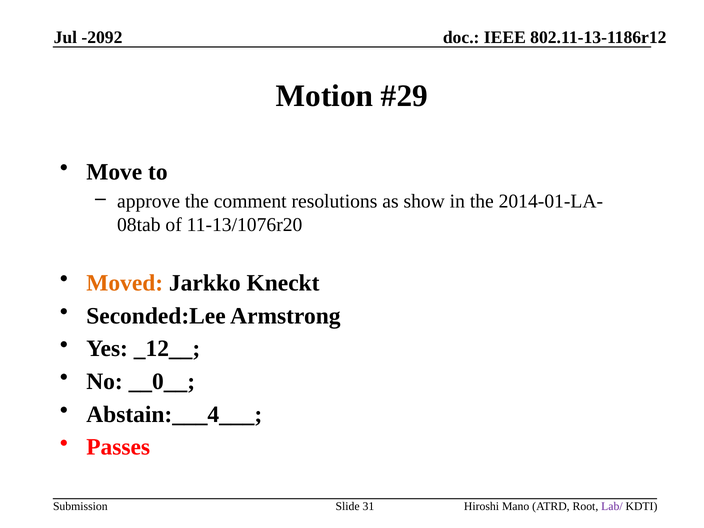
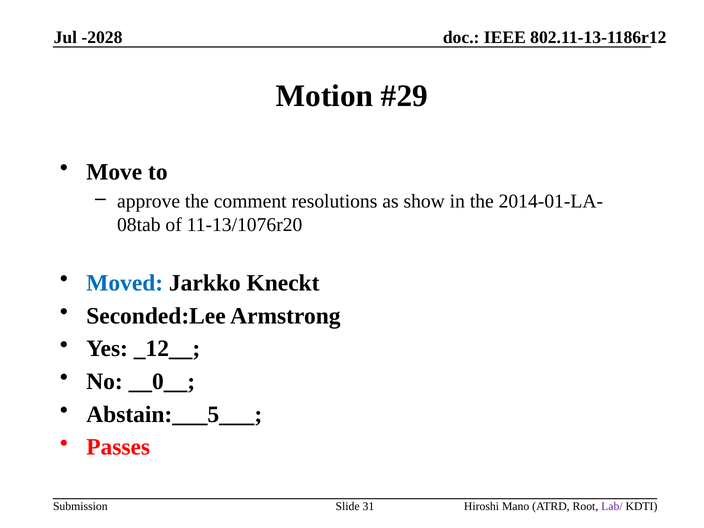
-2092: -2092 -> -2028
Moved colour: orange -> blue
Abstain:___4___: Abstain:___4___ -> Abstain:___5___
